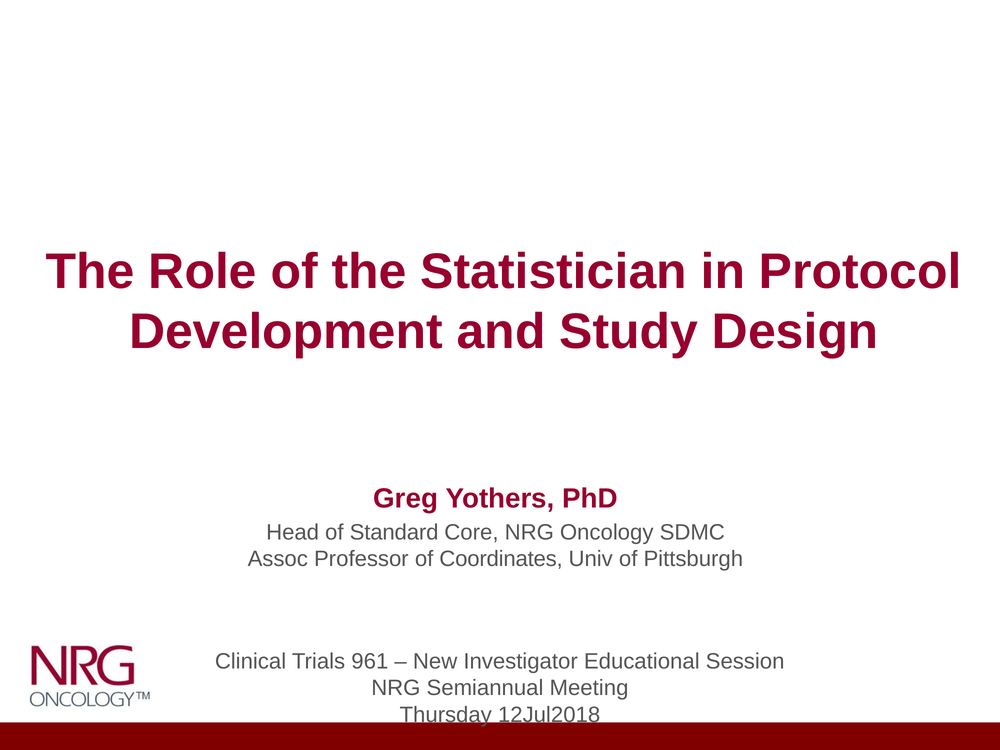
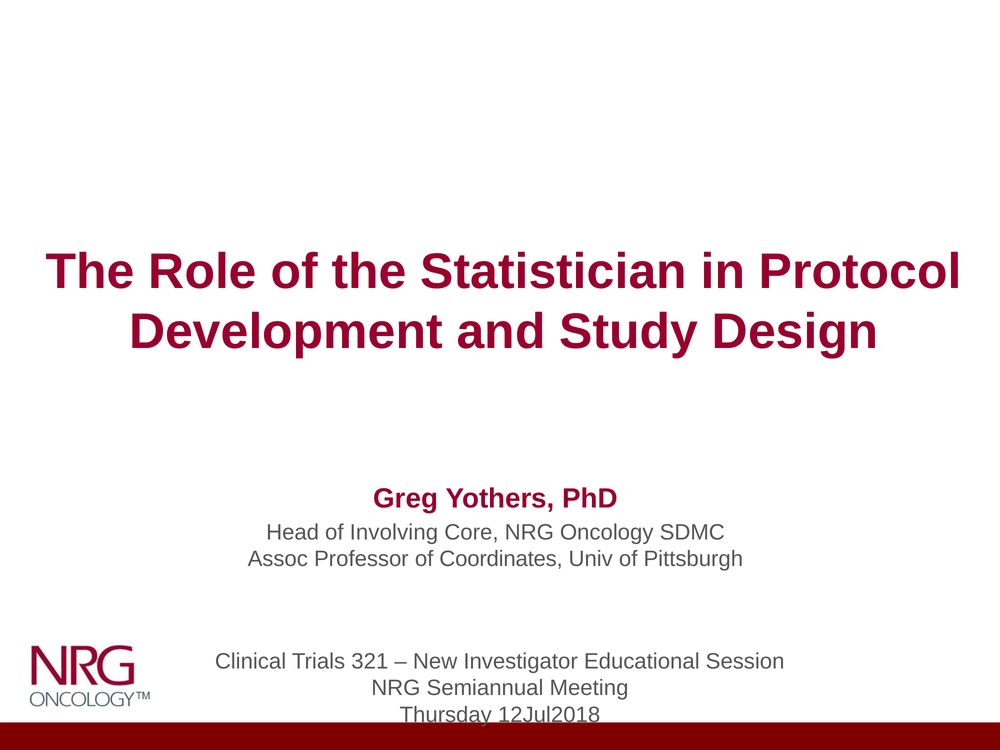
Standard: Standard -> Involving
961: 961 -> 321
